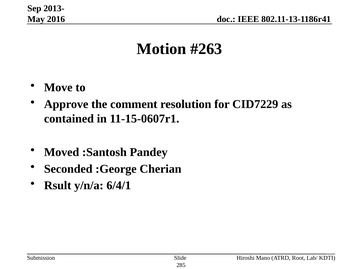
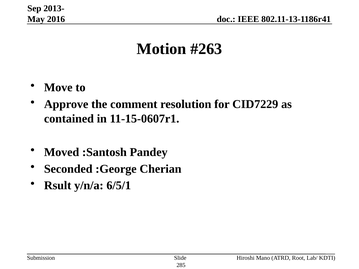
6/4/1: 6/4/1 -> 6/5/1
